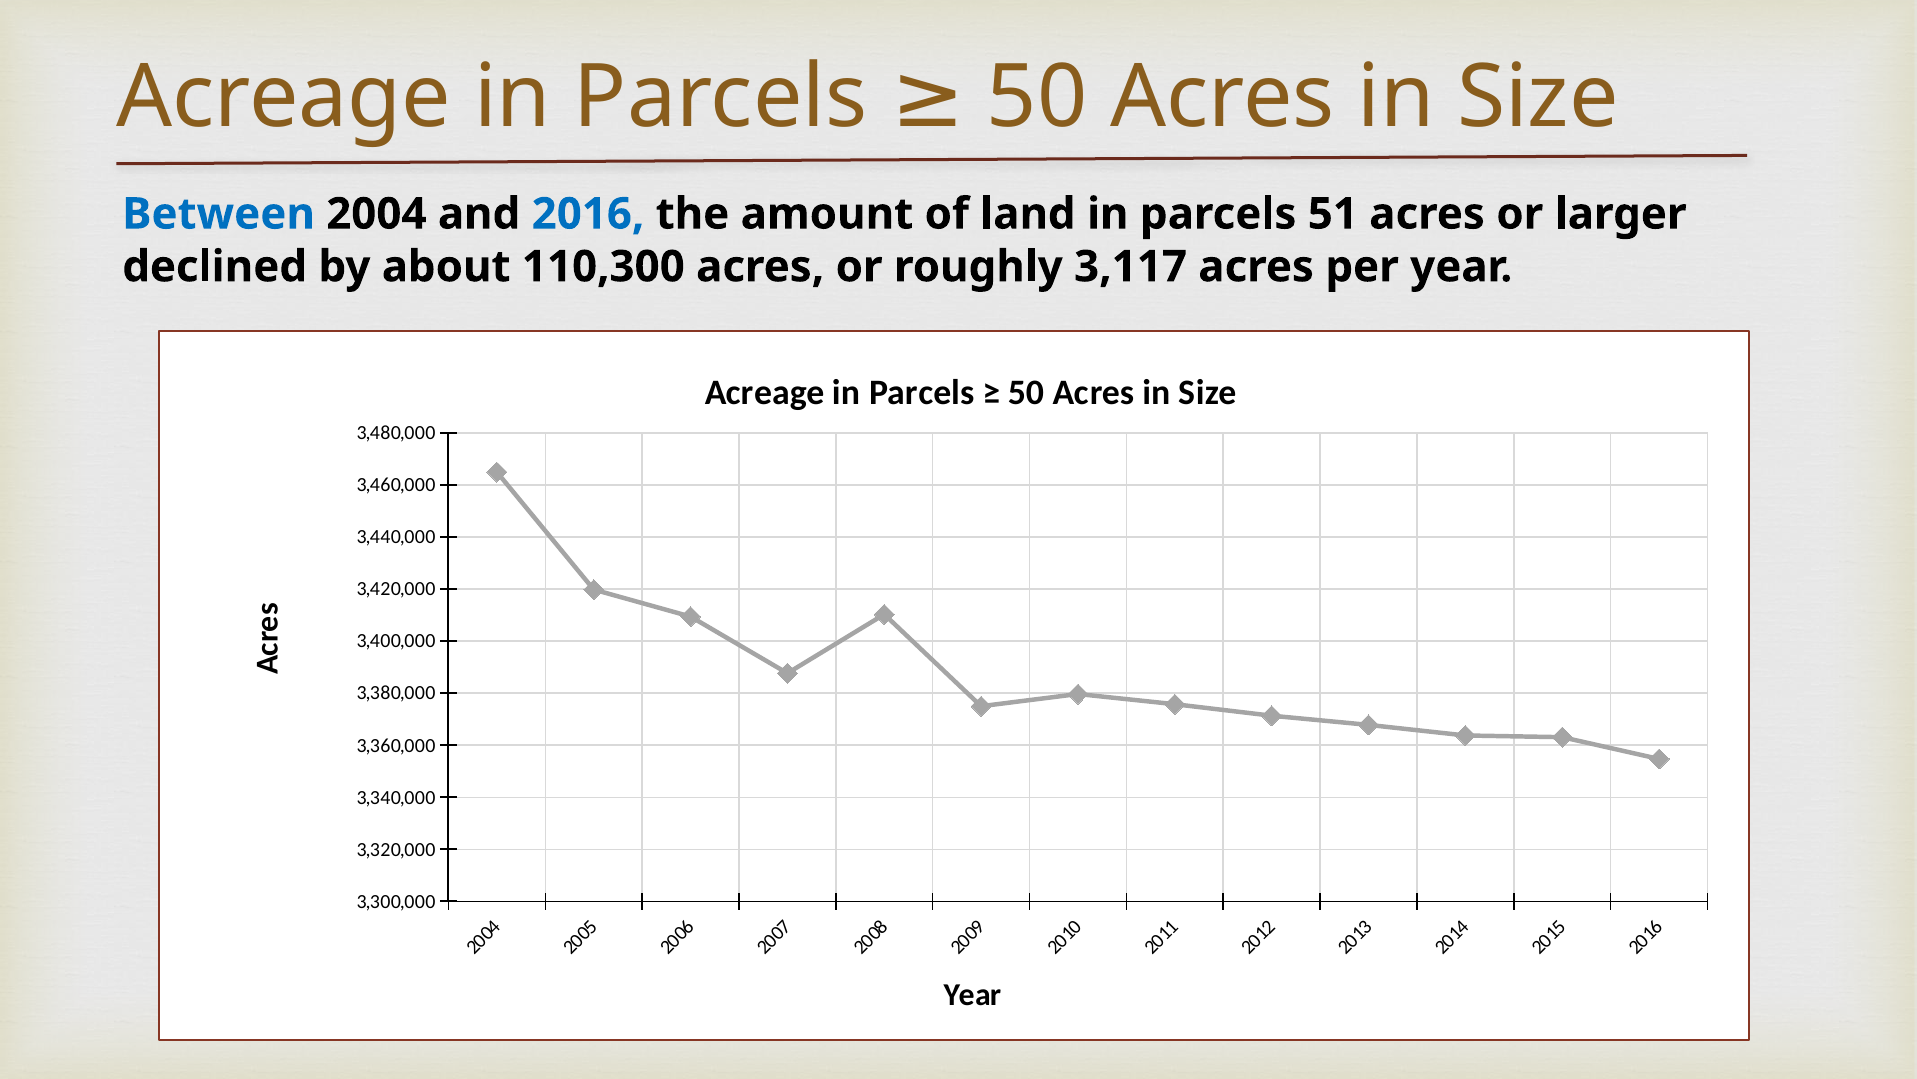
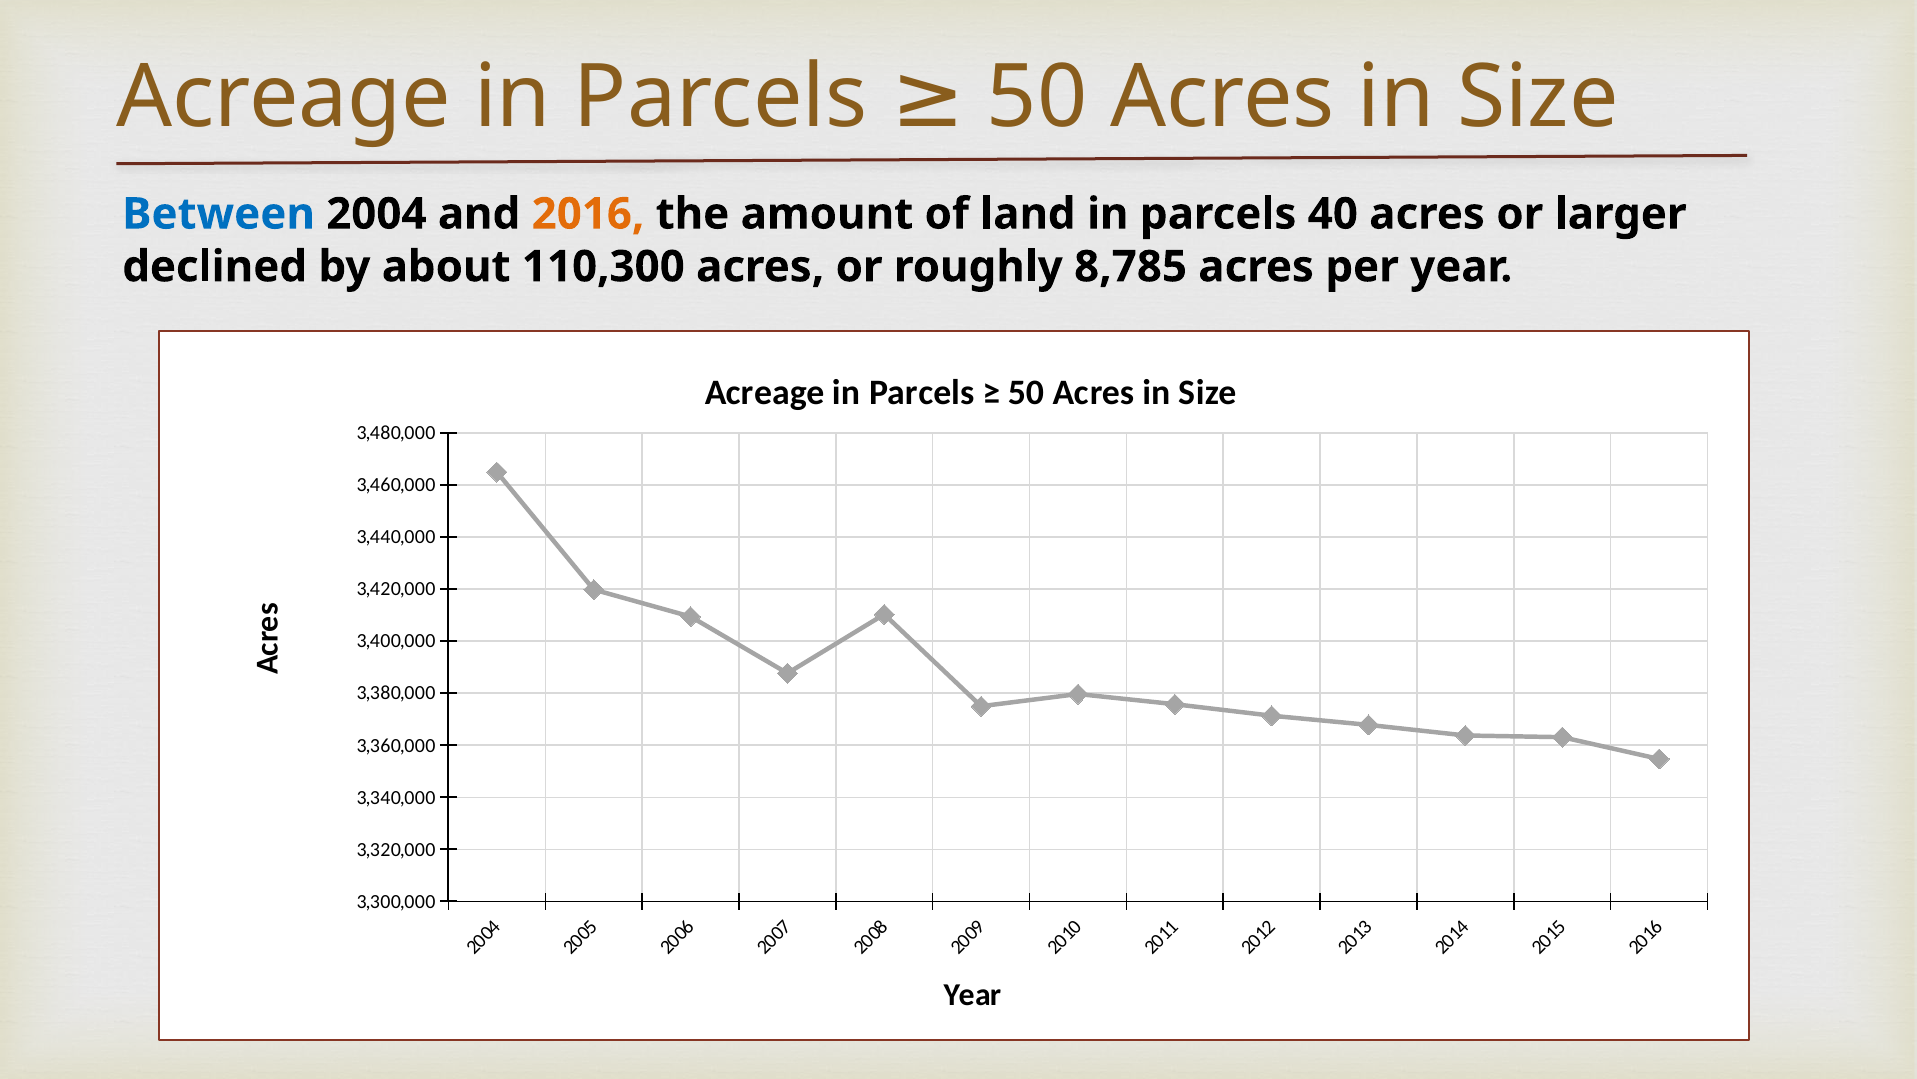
2016 colour: blue -> orange
51: 51 -> 40
3,117: 3,117 -> 8,785
